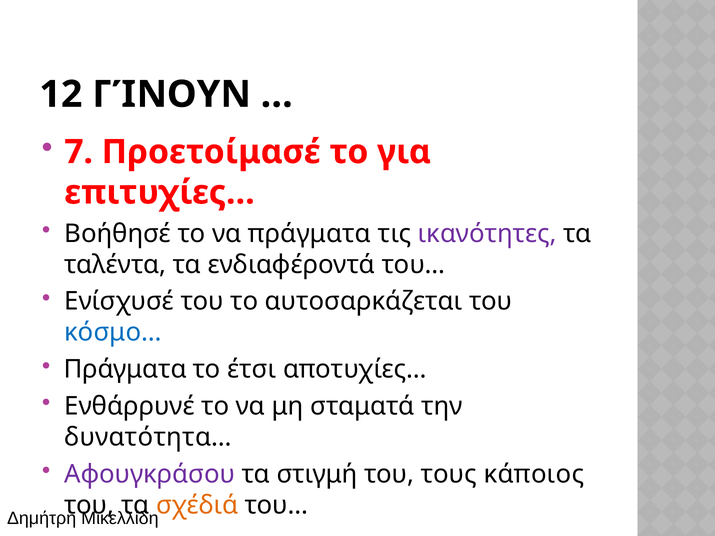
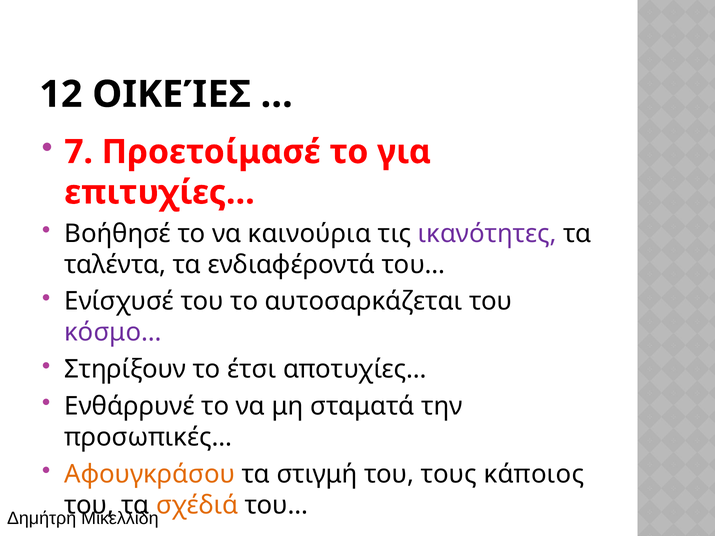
ΓΊΝΟΥΝ: ΓΊΝΟΥΝ -> ΟΙΚΕΊΕΣ
να πράγματα: πράγματα -> καινούρια
κόσμο… colour: blue -> purple
Πράγματα at (125, 370): Πράγματα -> Στηρίξουν
δυνατότητα…: δυνατότητα… -> προσωπικές…
Αφουγκράσου colour: purple -> orange
